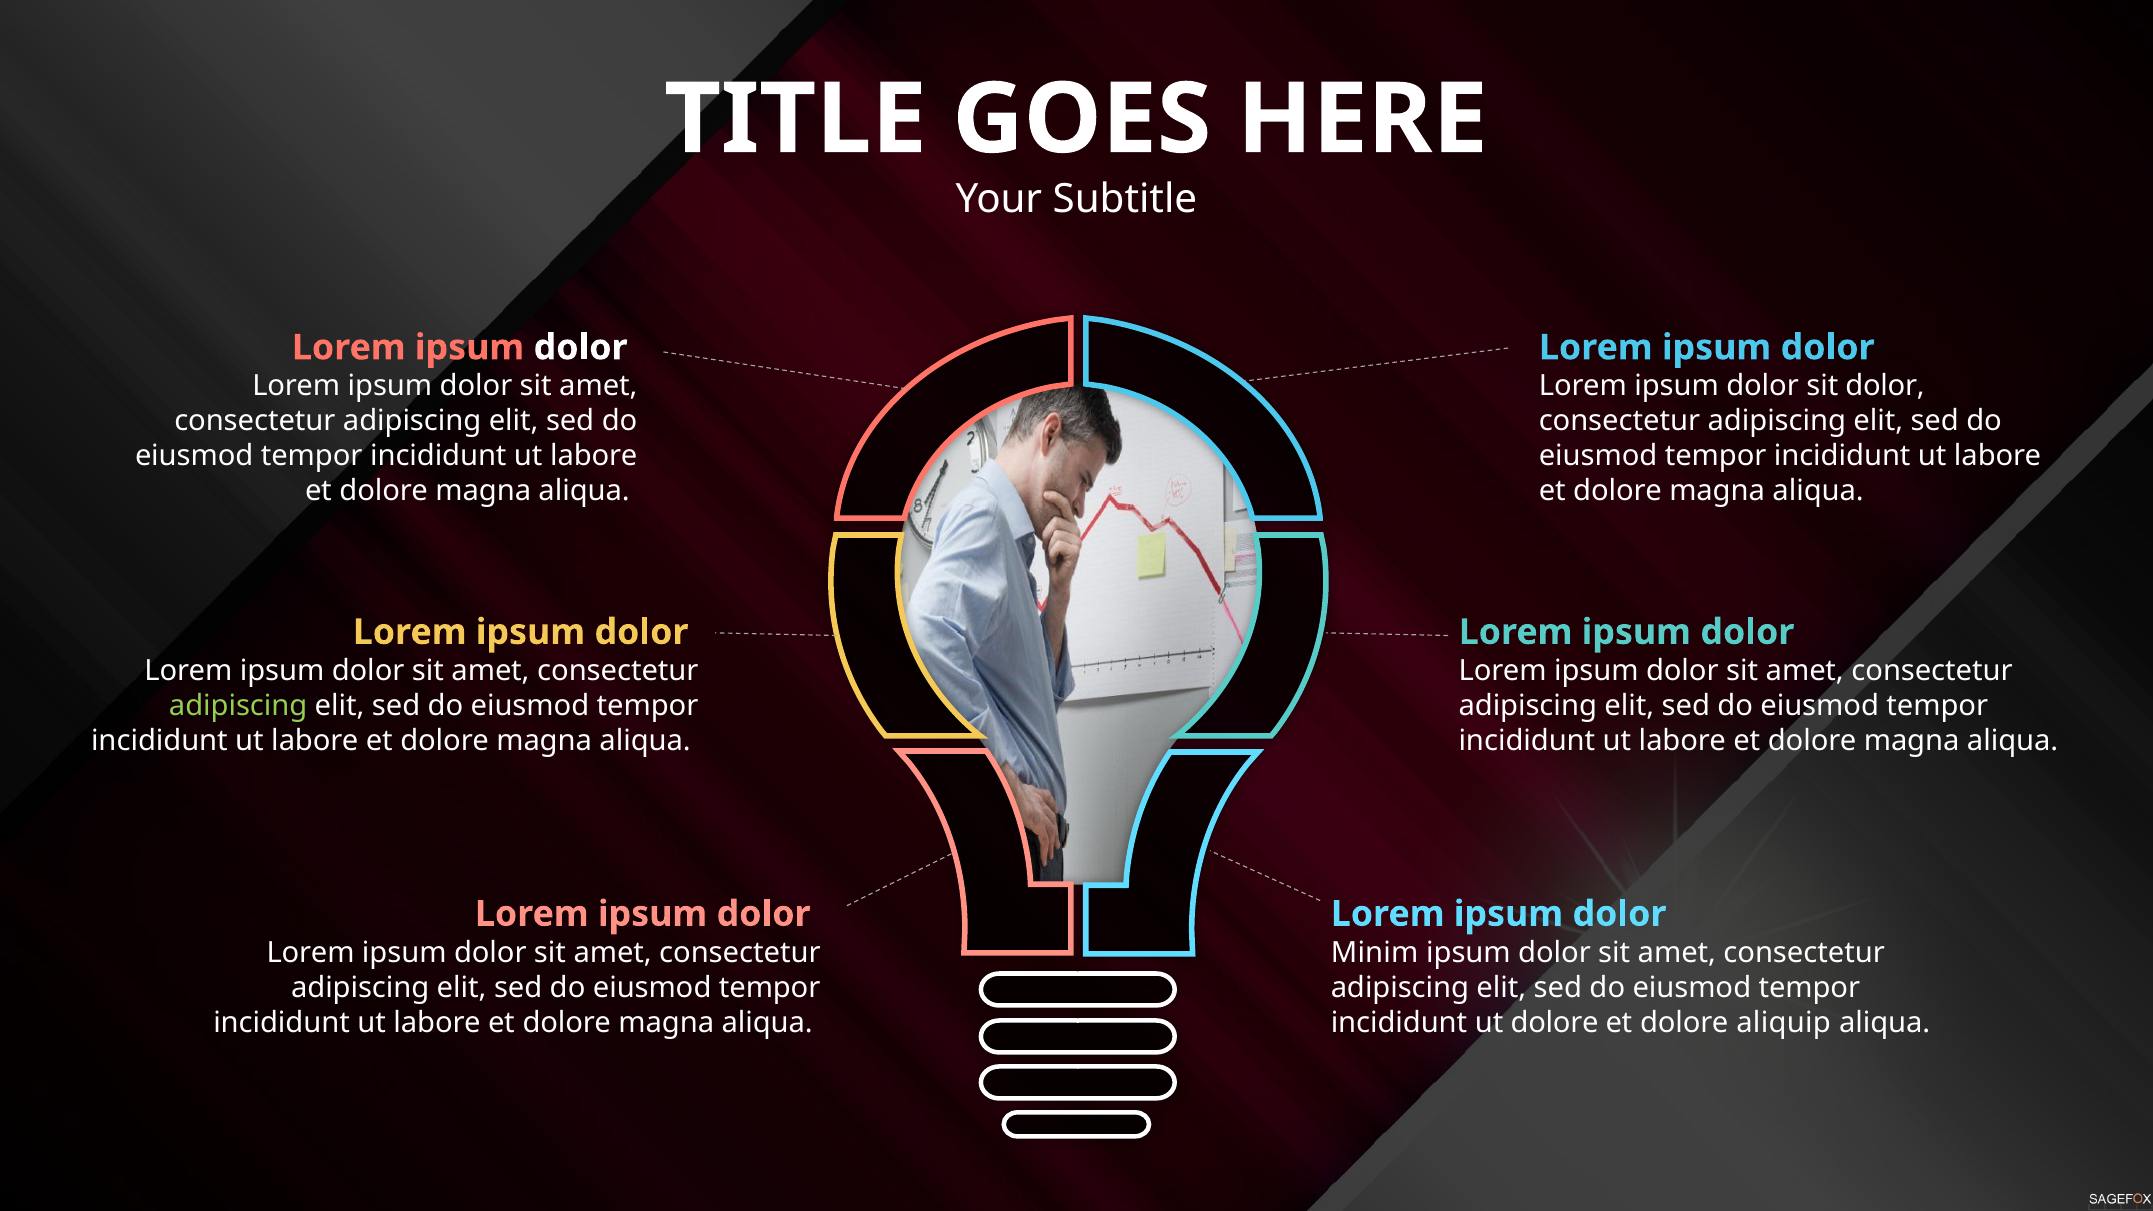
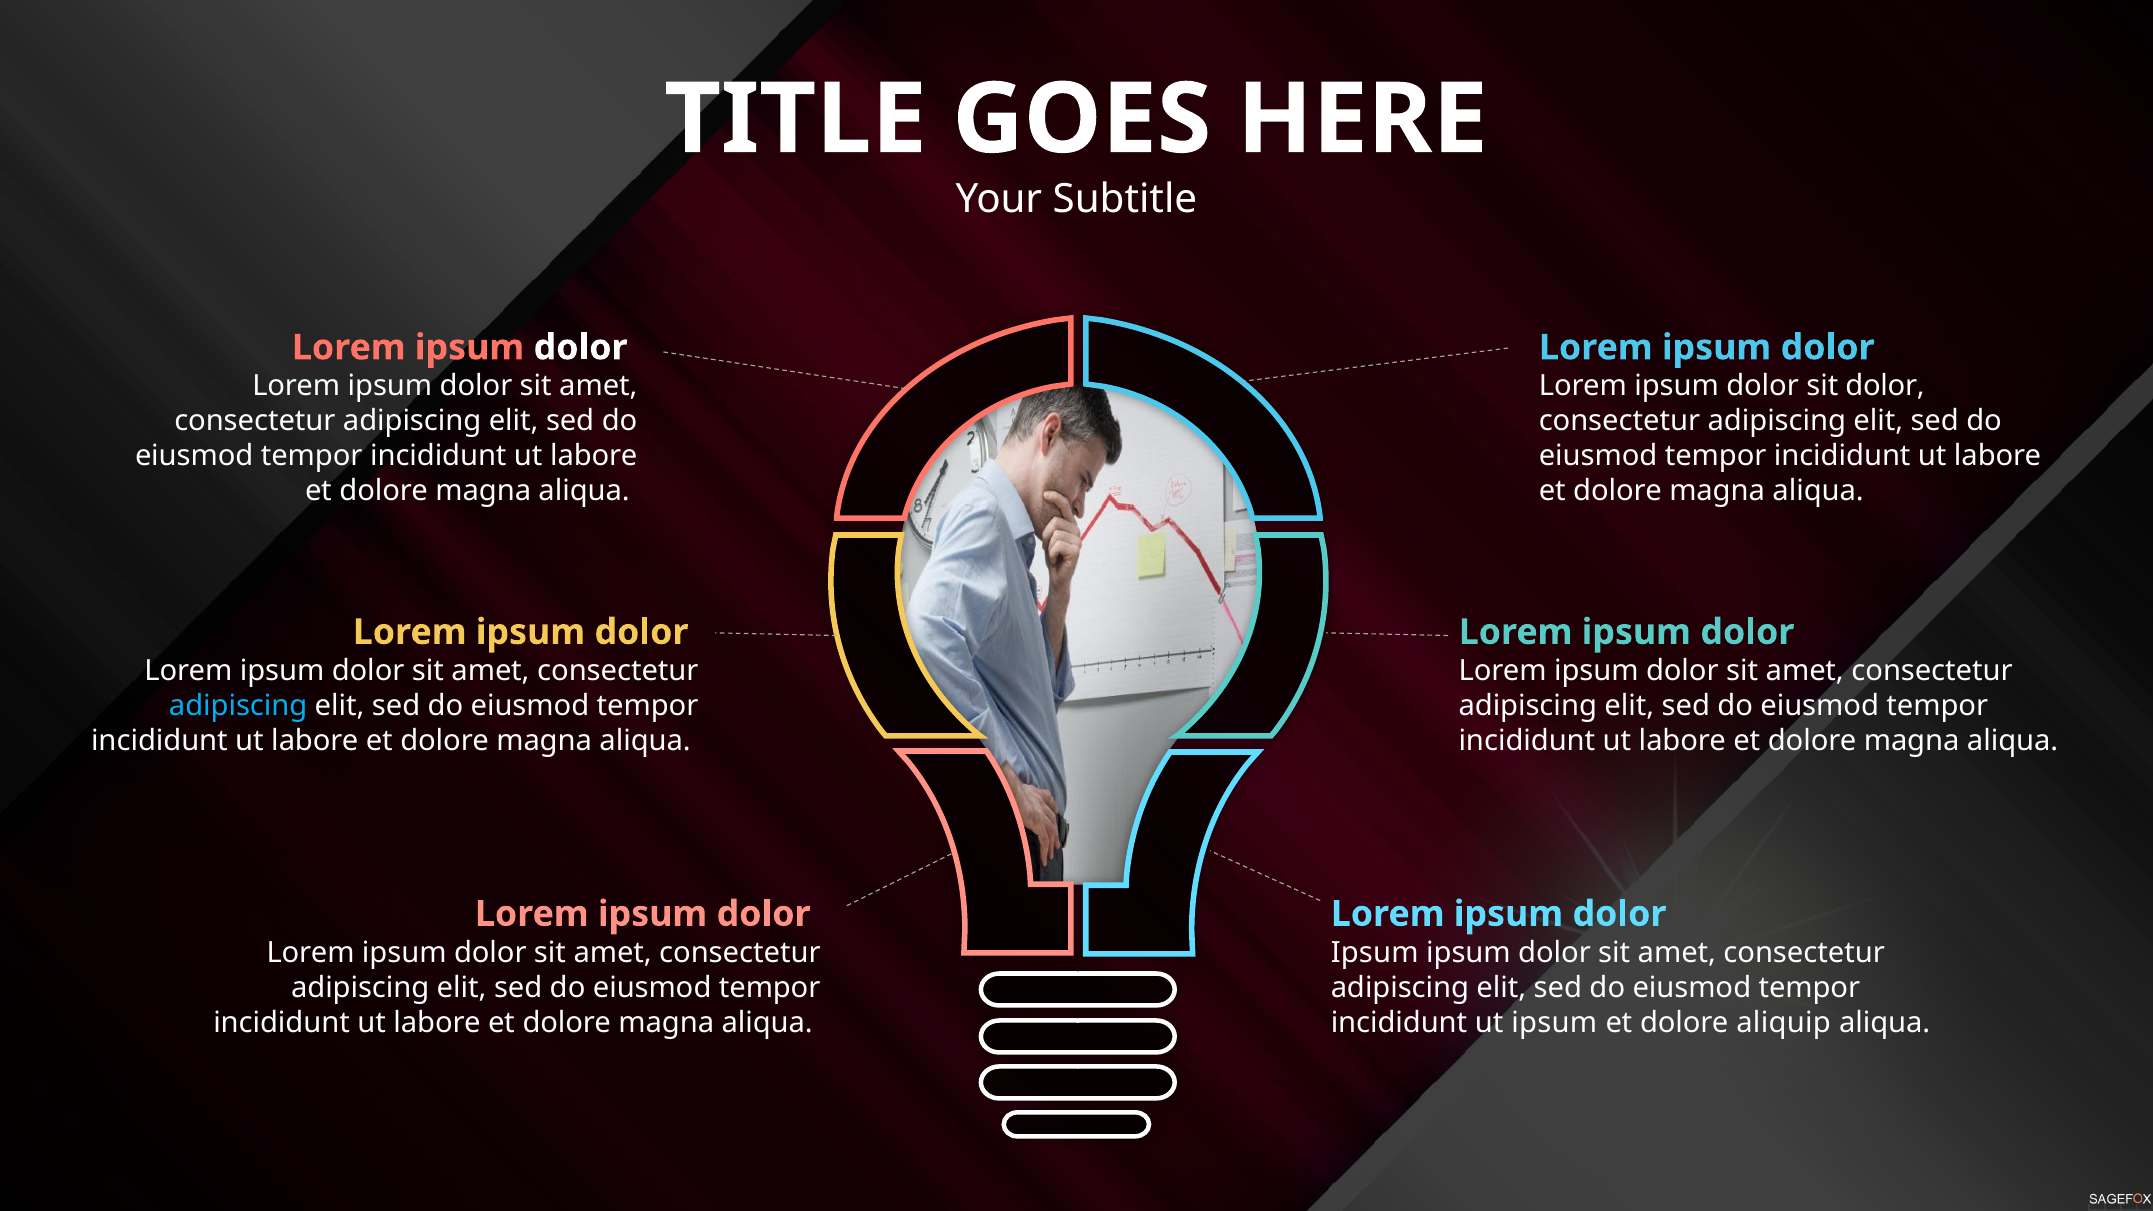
adipiscing at (238, 706) colour: light green -> light blue
Minim at (1375, 953): Minim -> Ipsum
ut dolore: dolore -> ipsum
